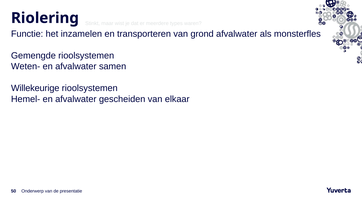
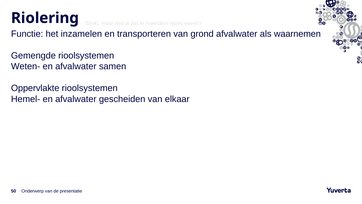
monsterfles: monsterfles -> waarnemen
Willekeurige: Willekeurige -> Oppervlakte
